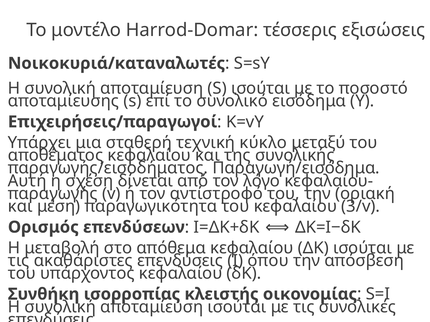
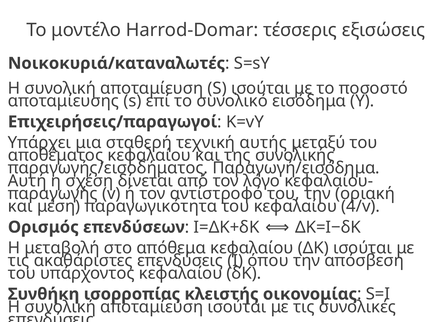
κύκλο: κύκλο -> αυτής
3/v: 3/v -> 4/v
